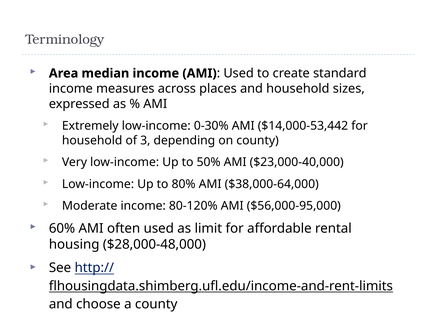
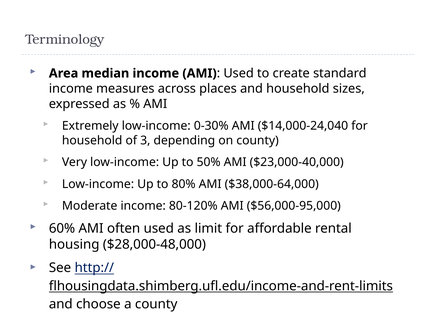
$14,000-53,442: $14,000-53,442 -> $14,000-24,040
